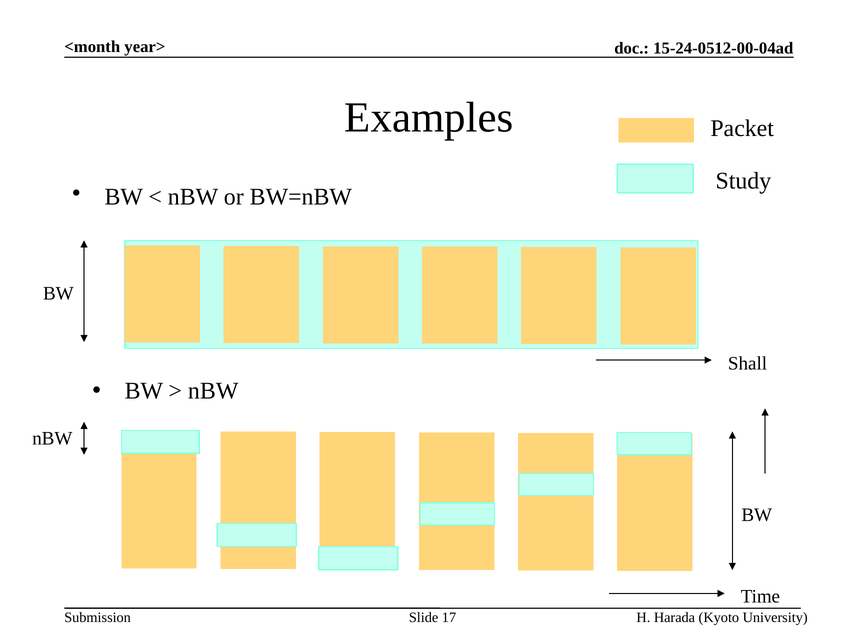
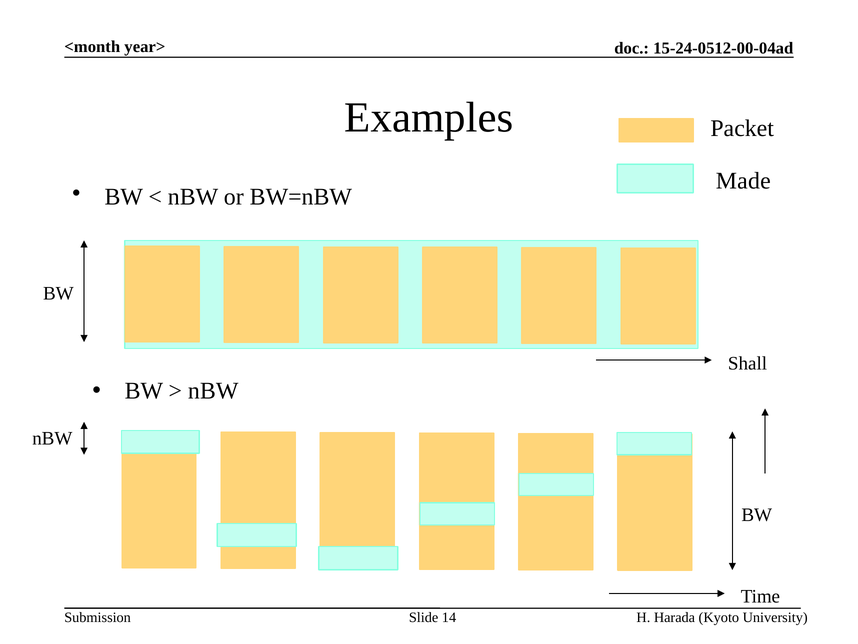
Study: Study -> Made
17: 17 -> 14
